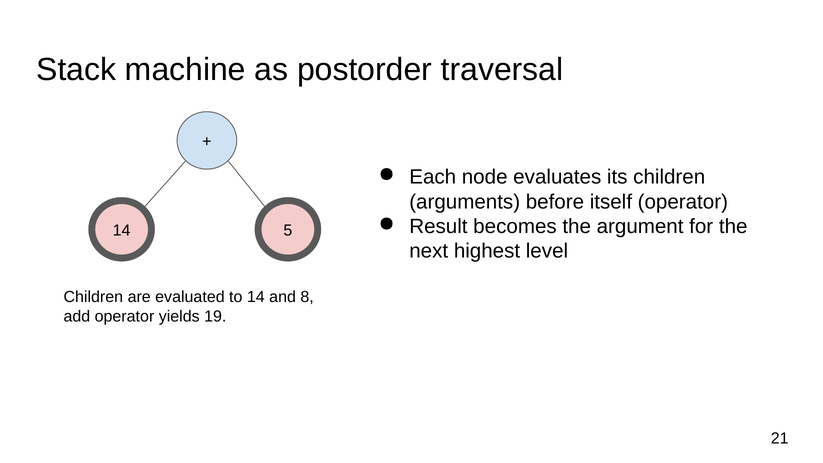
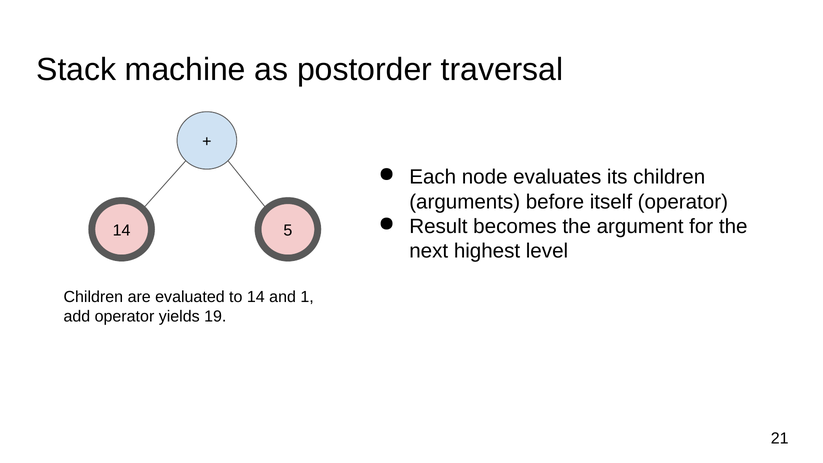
8: 8 -> 1
